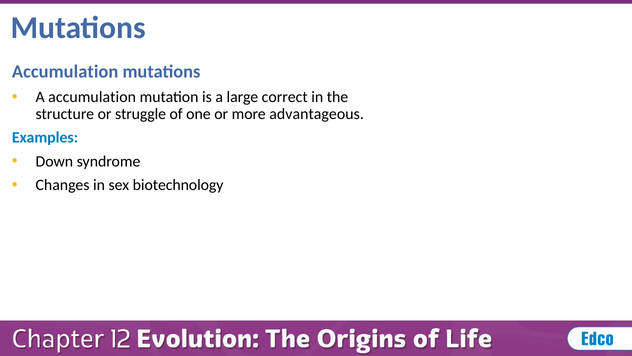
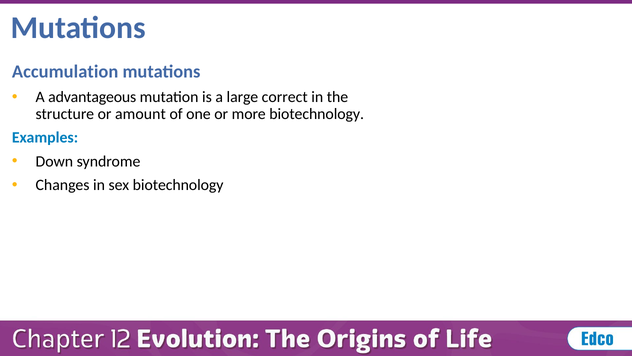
A accumulation: accumulation -> advantageous
struggle: struggle -> amount
more advantageous: advantageous -> biotechnology
